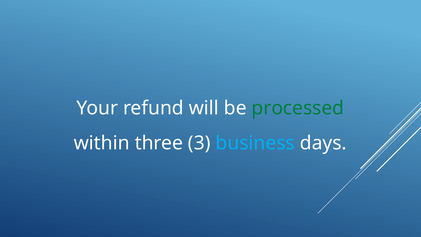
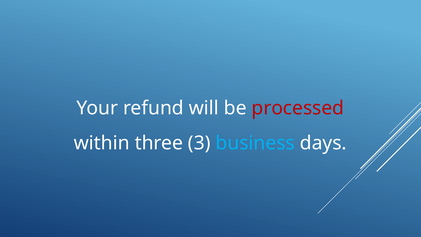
processed colour: green -> red
